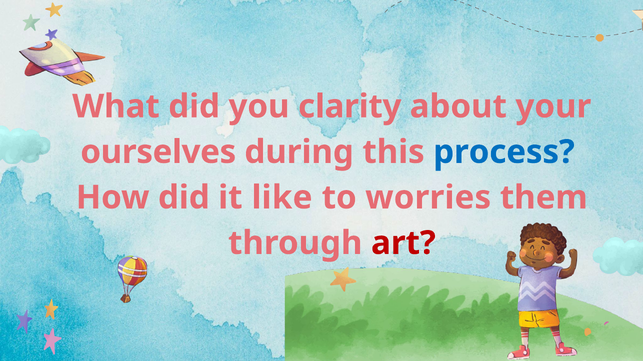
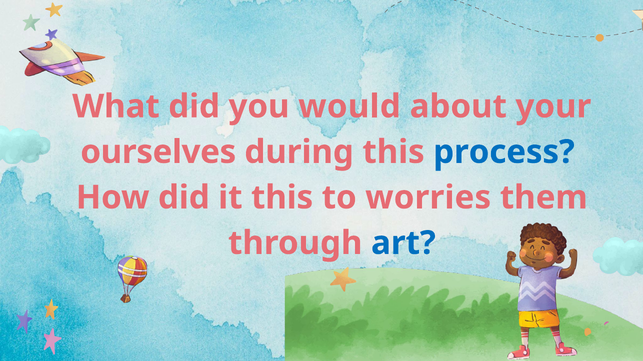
clarity: clarity -> would
it like: like -> this
art colour: red -> blue
